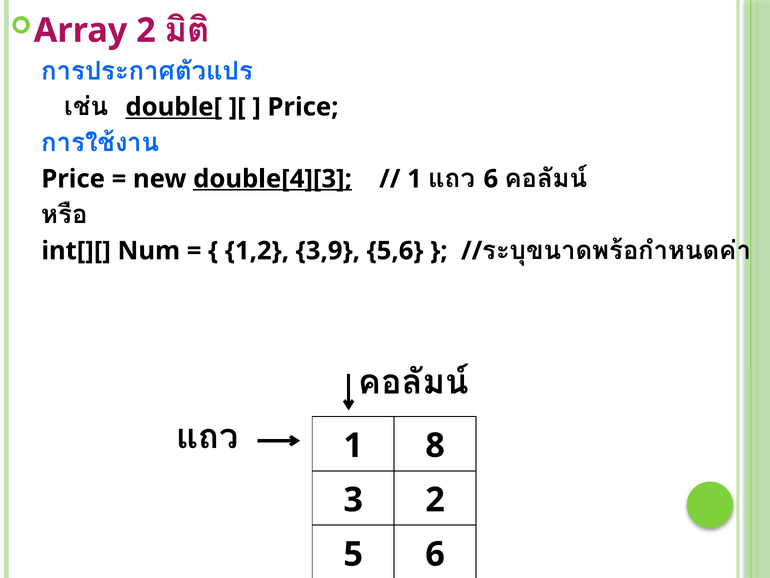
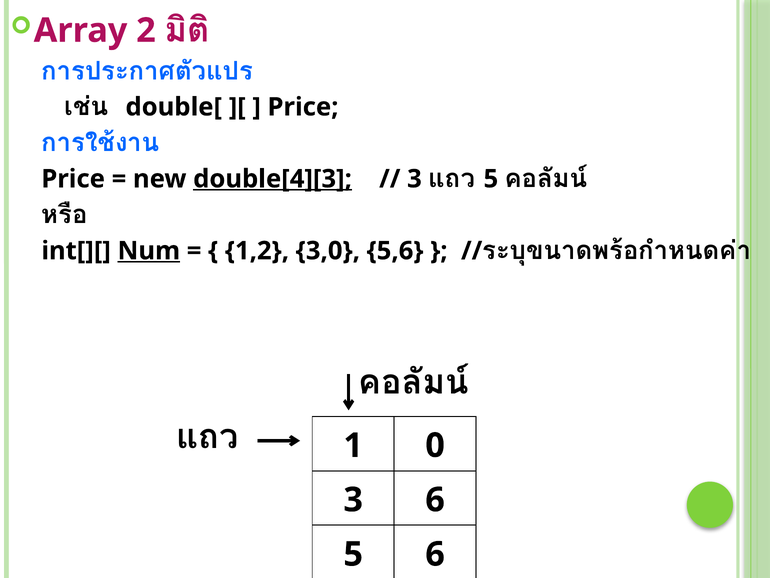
double[ underline: present -> none
1 at (414, 179): 1 -> 3
6 at (491, 179): 6 -> 5
Num underline: none -> present
3,9: 3,9 -> 3,0
8: 8 -> 0
3 2: 2 -> 6
